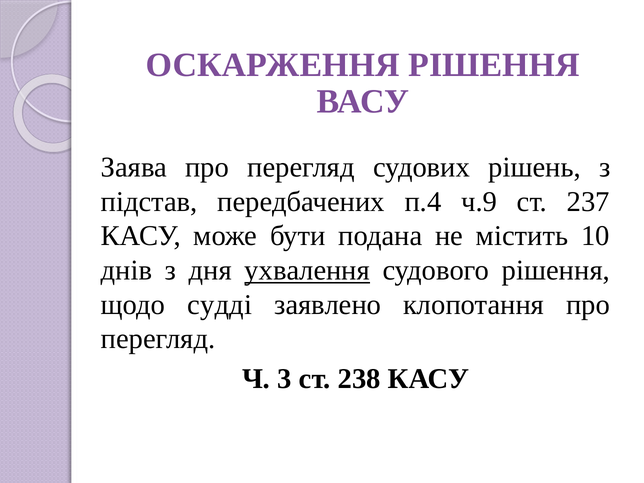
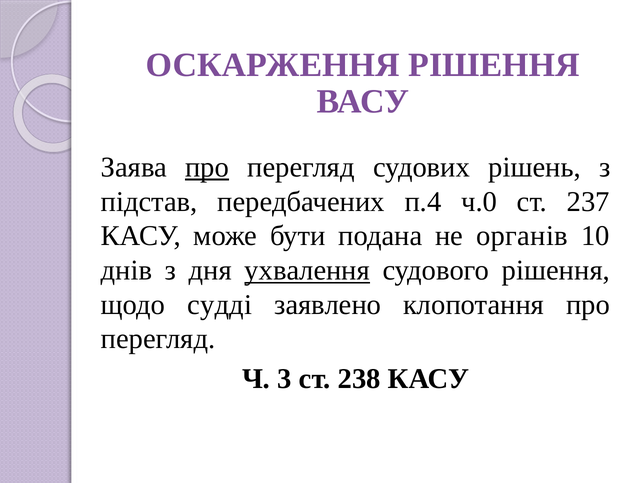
про at (207, 167) underline: none -> present
ч.9: ч.9 -> ч.0
містить: містить -> органів
